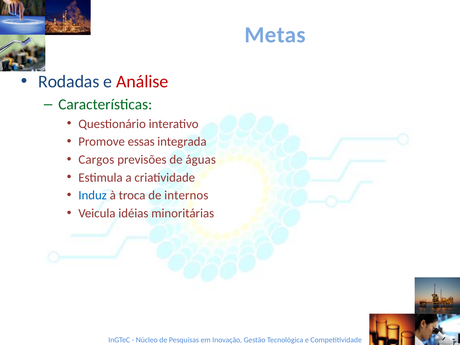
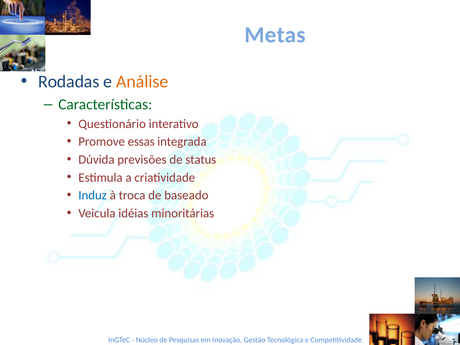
Análise colour: red -> orange
Cargos: Cargos -> Dúvida
águas: águas -> status
internos: internos -> baseado
